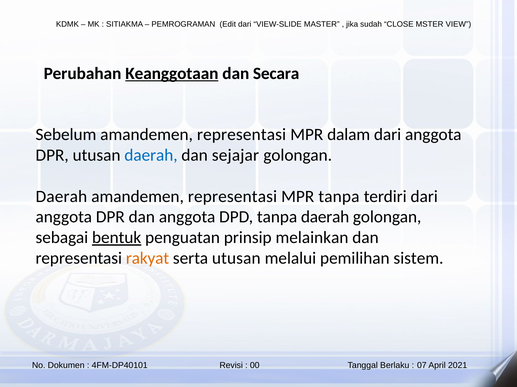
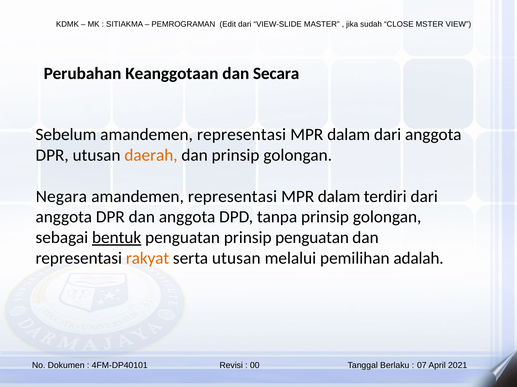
Keanggotaan underline: present -> none
daerah at (151, 155) colour: blue -> orange
dan sejajar: sejajar -> prinsip
Daerah at (61, 197): Daerah -> Negara
tanpa at (339, 197): tanpa -> dalam
tanpa daerah: daerah -> prinsip
prinsip melainkan: melainkan -> penguatan
sistem: sistem -> adalah
